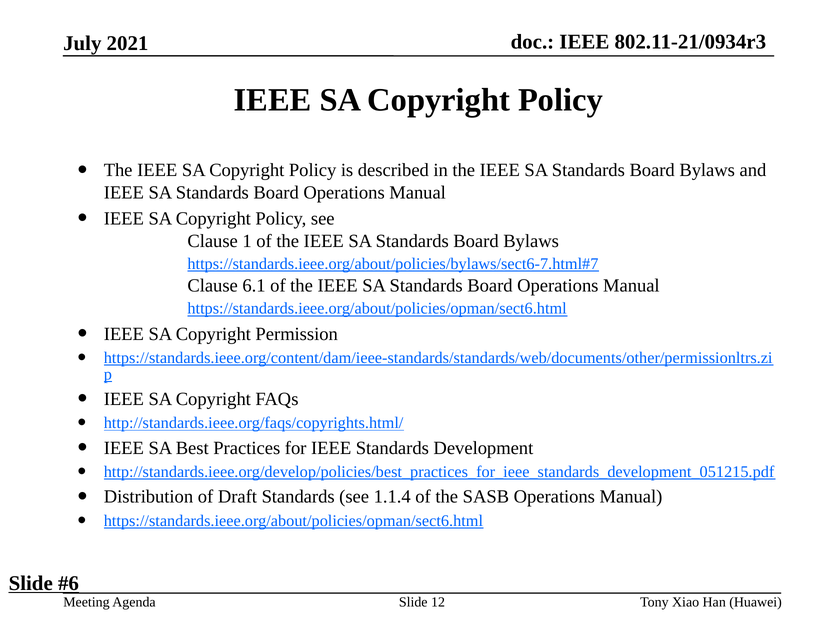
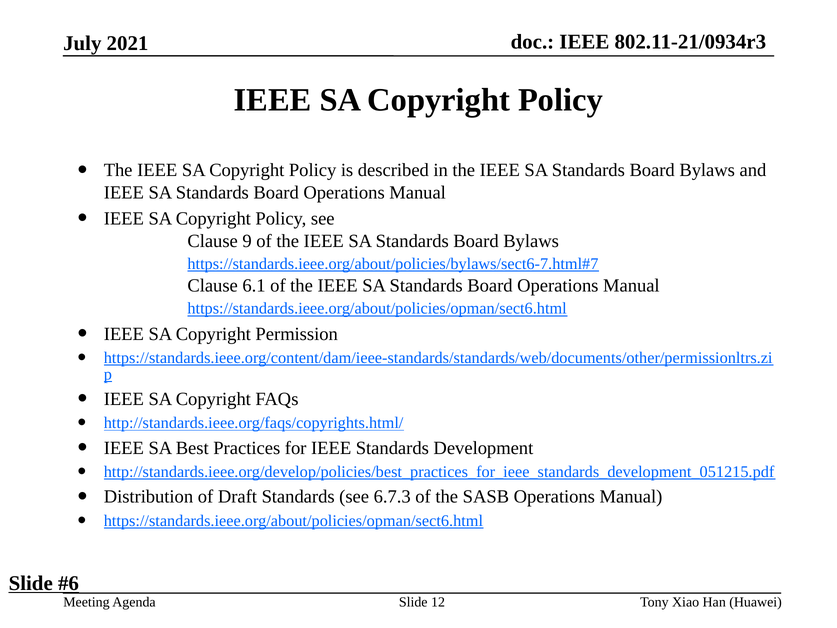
1: 1 -> 9
1.1.4: 1.1.4 -> 6.7.3
